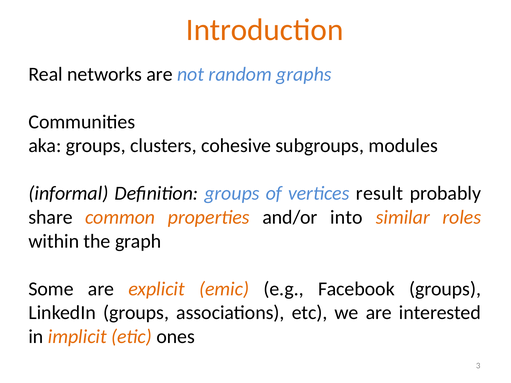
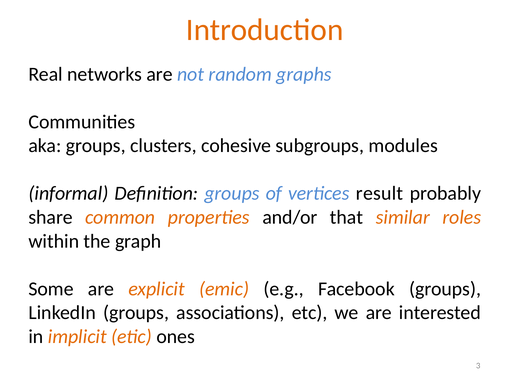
into: into -> that
